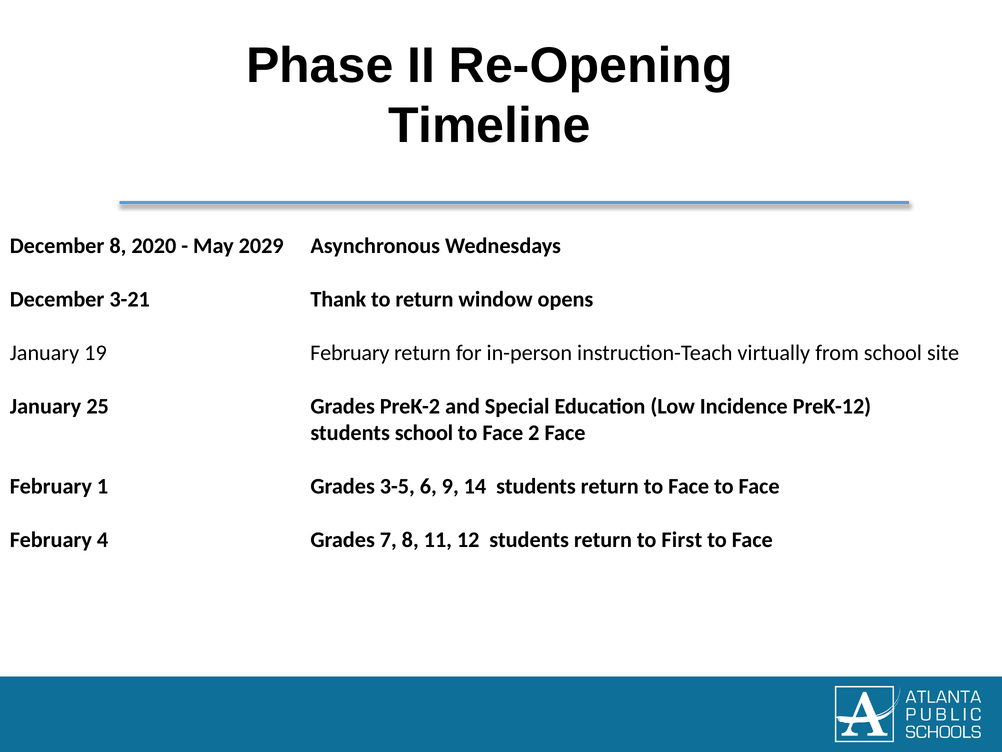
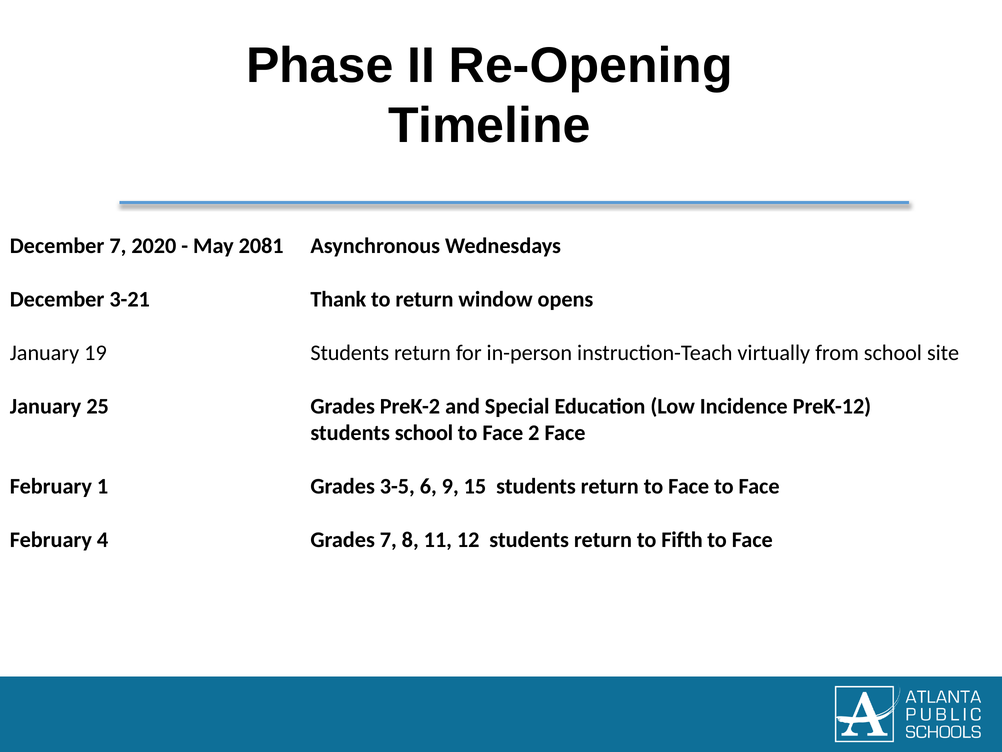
December 8: 8 -> 7
2029: 2029 -> 2081
19 February: February -> Students
14: 14 -> 15
First: First -> Fifth
